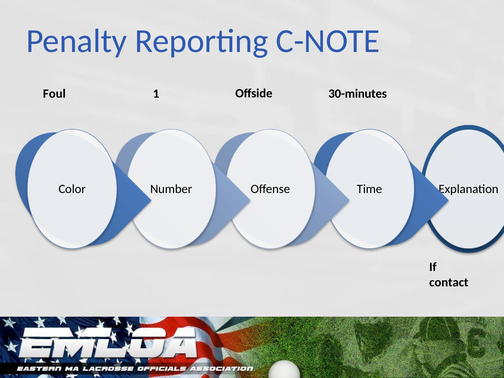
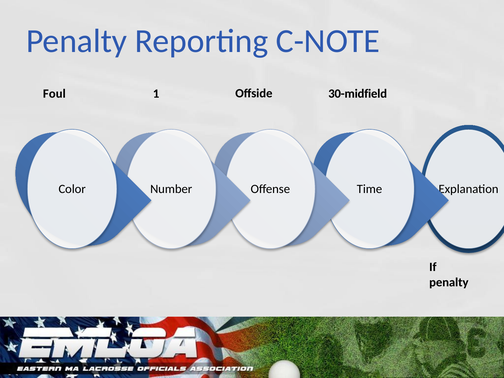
30-minutes: 30-minutes -> 30-midfield
contact at (449, 282): contact -> penalty
